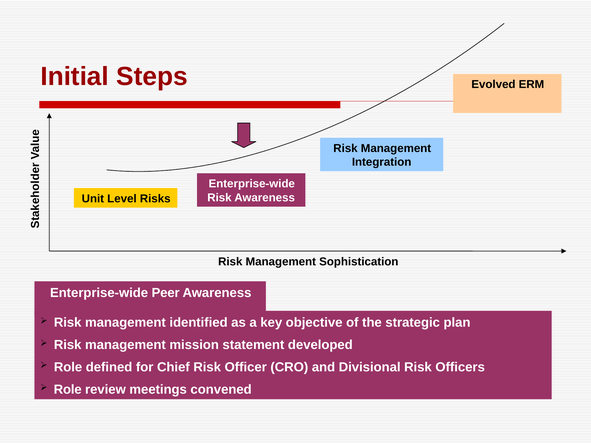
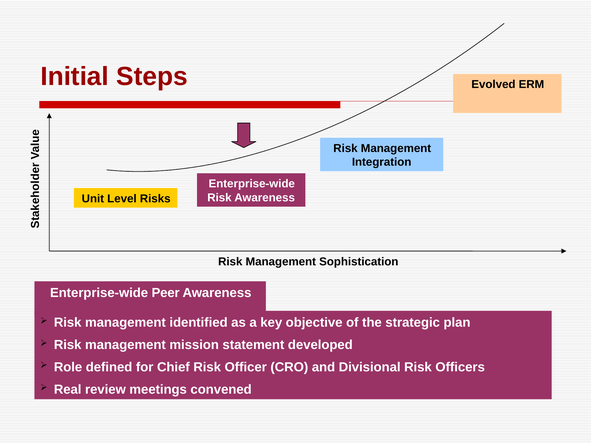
Role at (68, 390): Role -> Real
